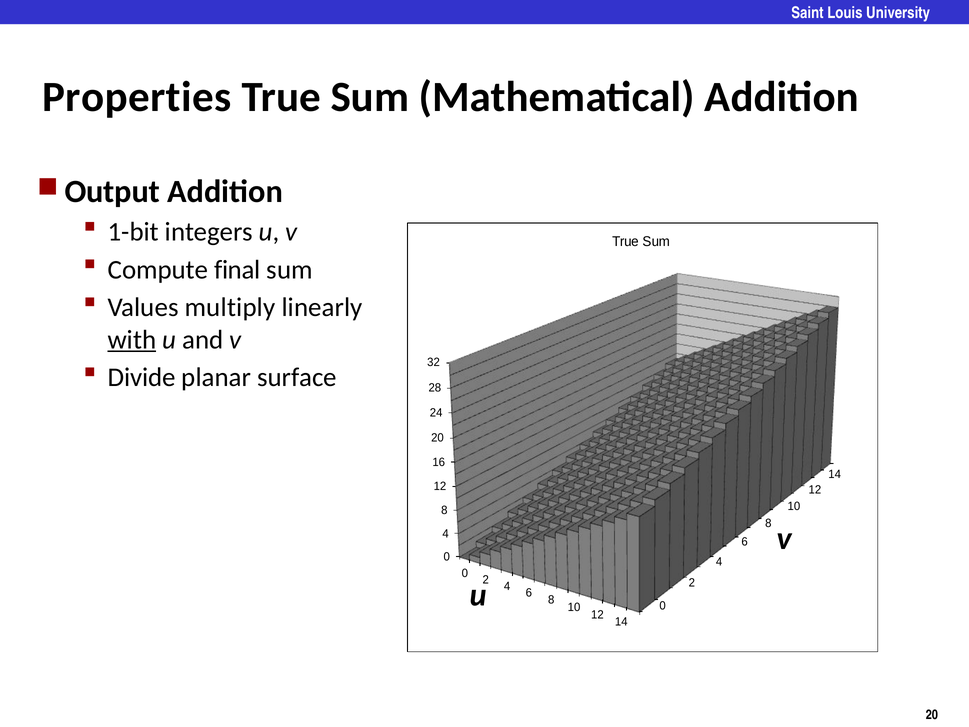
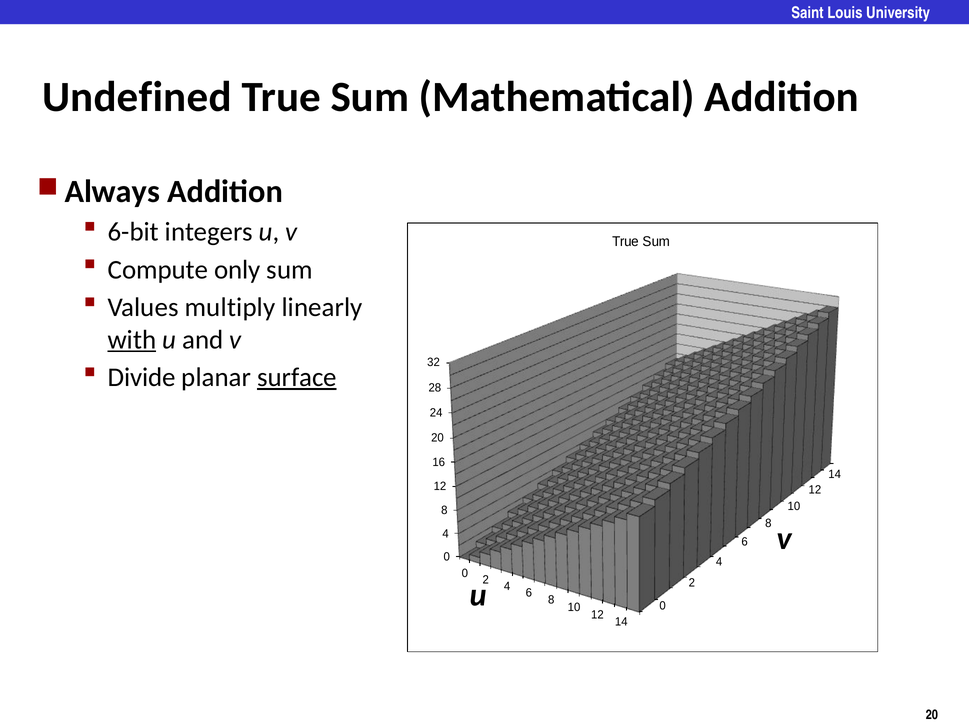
Properties: Properties -> Undefined
Output: Output -> Always
1-bit: 1-bit -> 6-bit
final: final -> only
surface underline: none -> present
